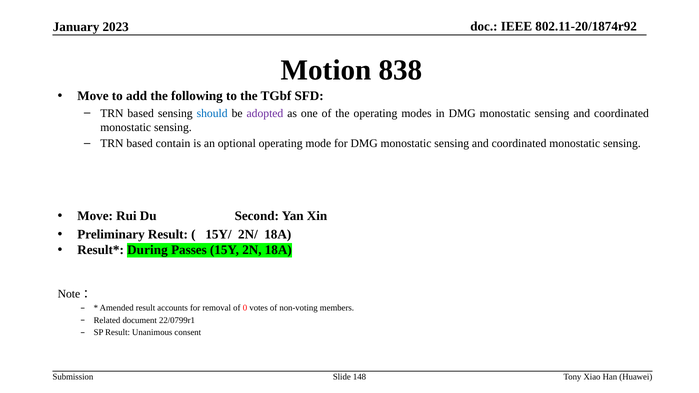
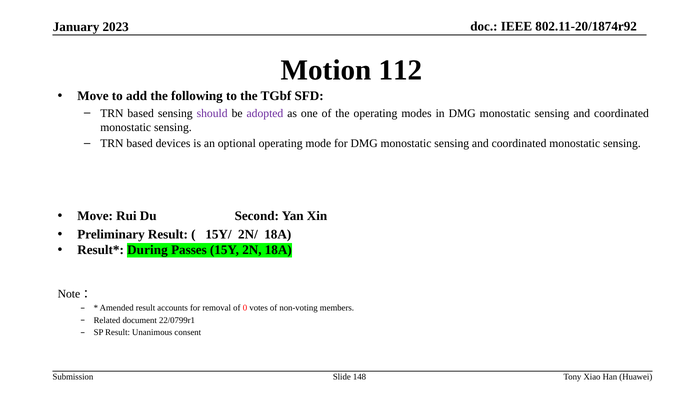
838: 838 -> 112
should colour: blue -> purple
contain: contain -> devices
